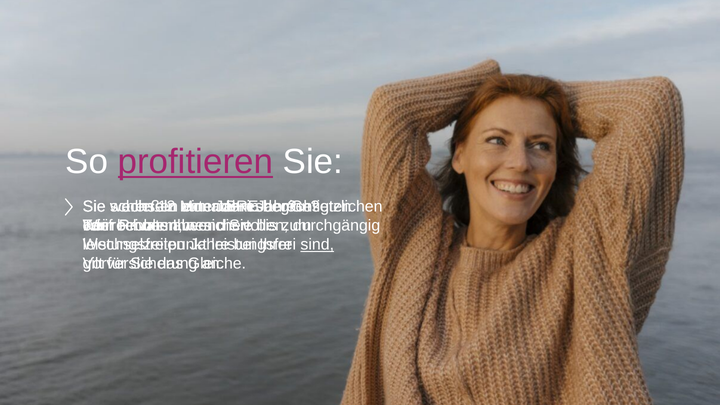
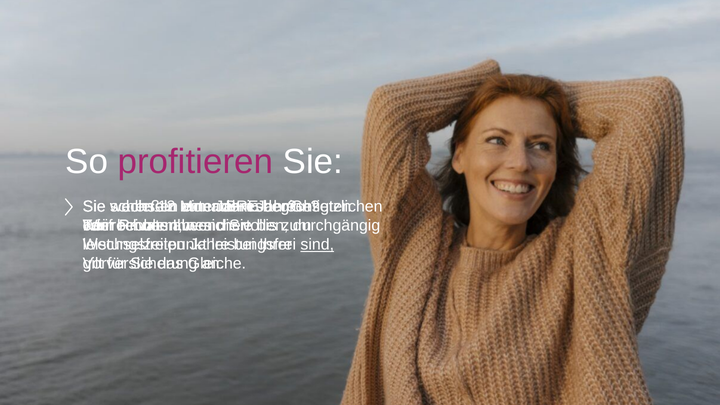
profitieren underline: present -> none
